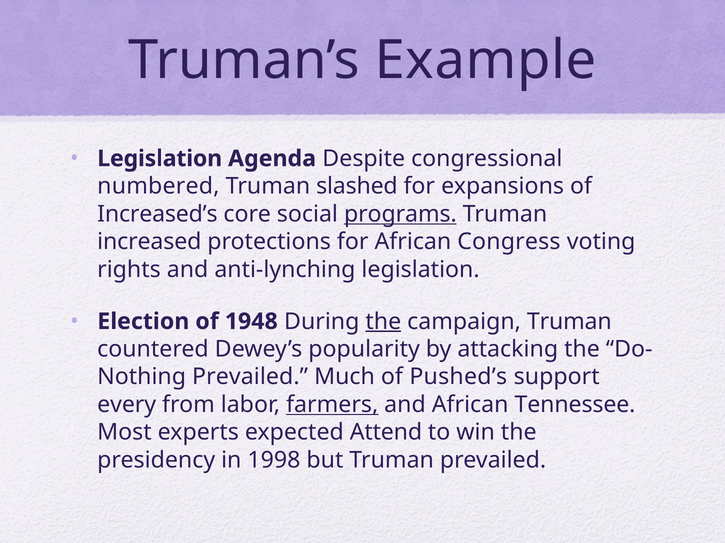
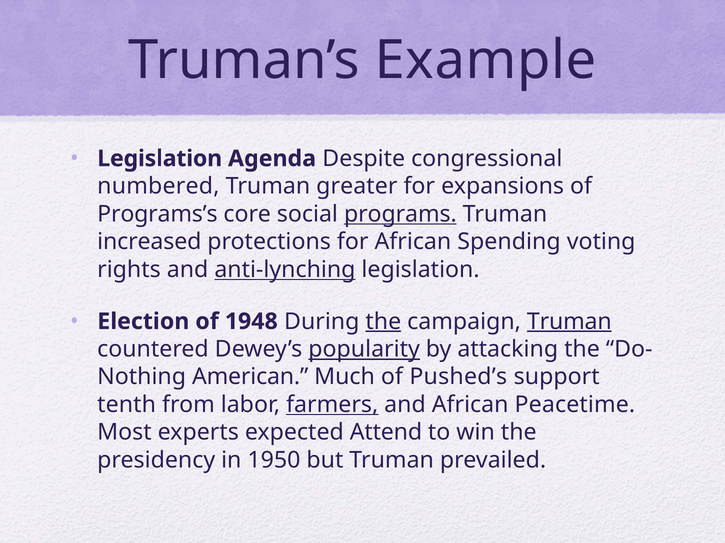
slashed: slashed -> greater
Increased’s: Increased’s -> Programs’s
Congress: Congress -> Spending
anti-lynching underline: none -> present
Truman at (569, 322) underline: none -> present
popularity underline: none -> present
Prevailed at (250, 377): Prevailed -> American
every: every -> tenth
Tennessee: Tennessee -> Peacetime
1998: 1998 -> 1950
